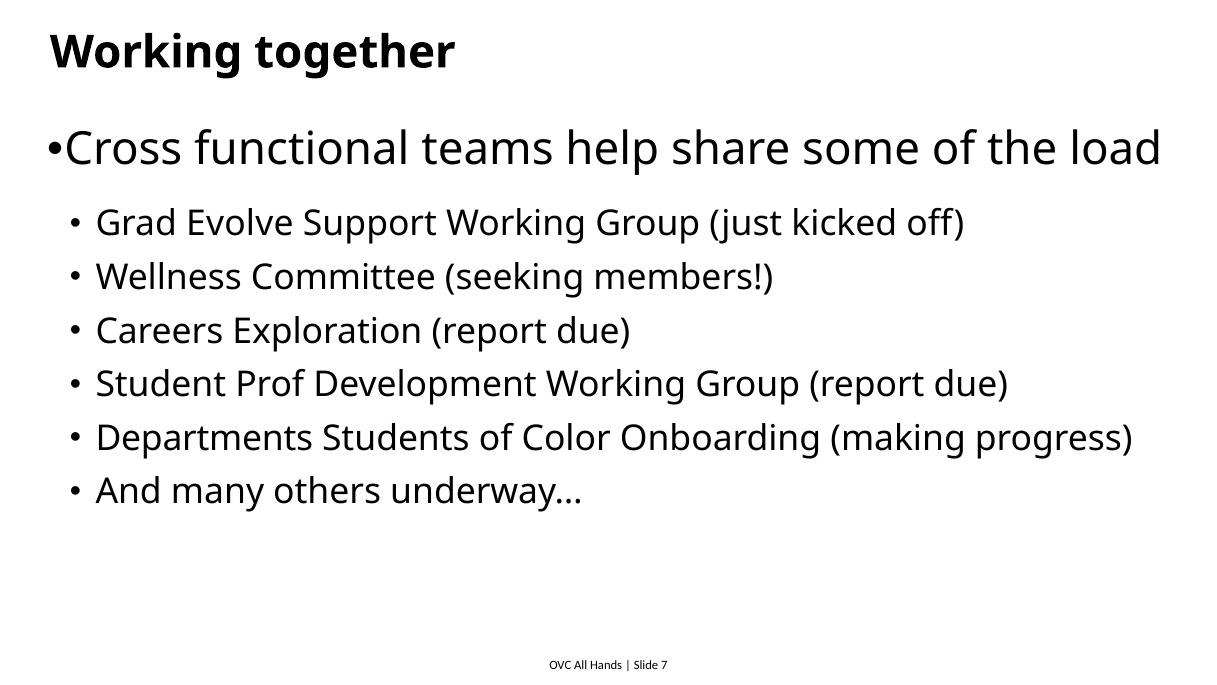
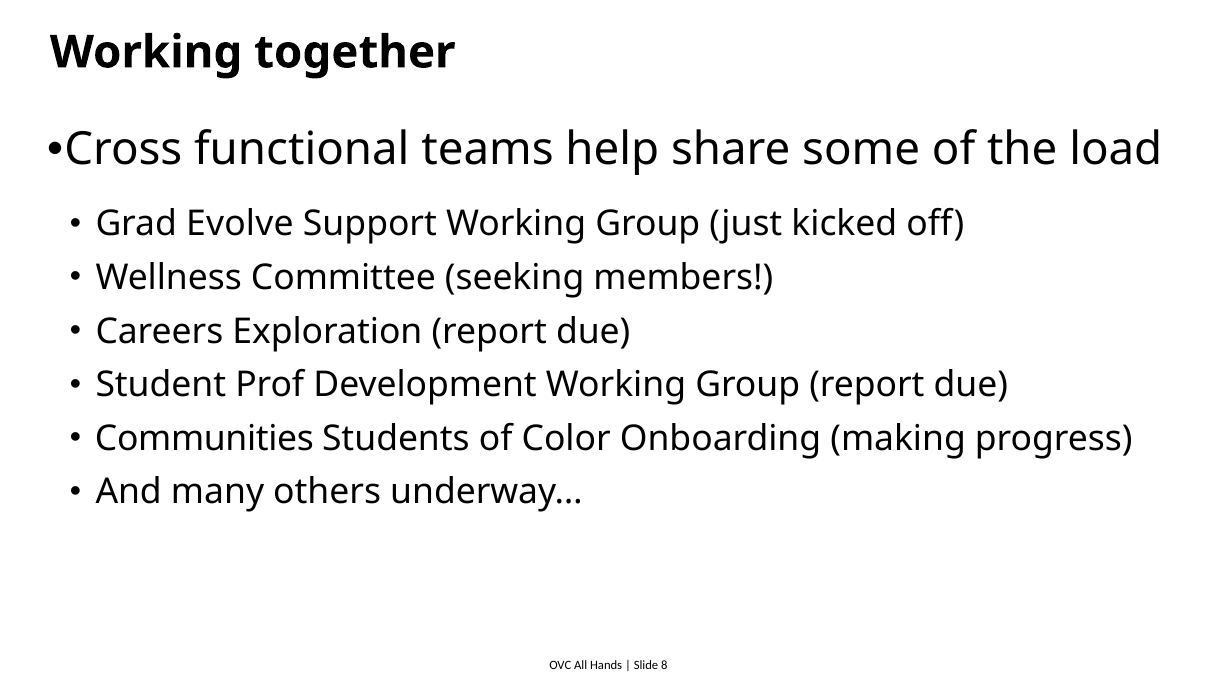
Departments: Departments -> Communities
7: 7 -> 8
